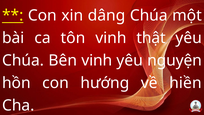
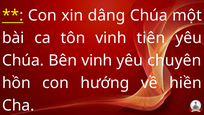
thật: thật -> tiên
nguyện: nguyện -> chuyên
